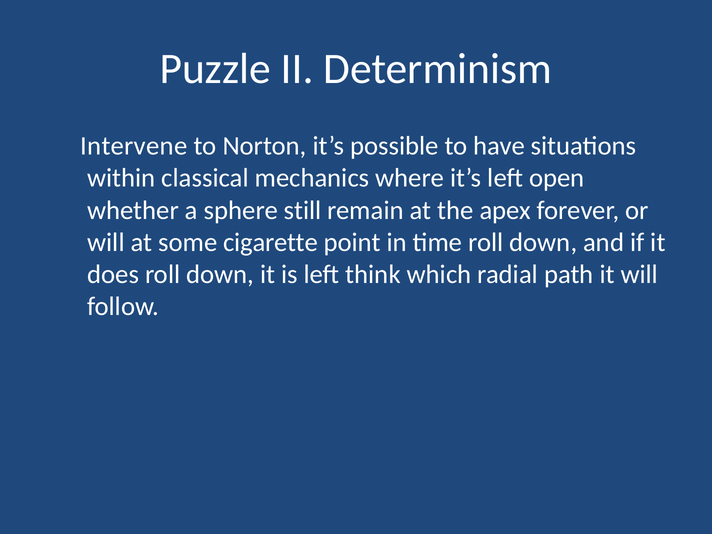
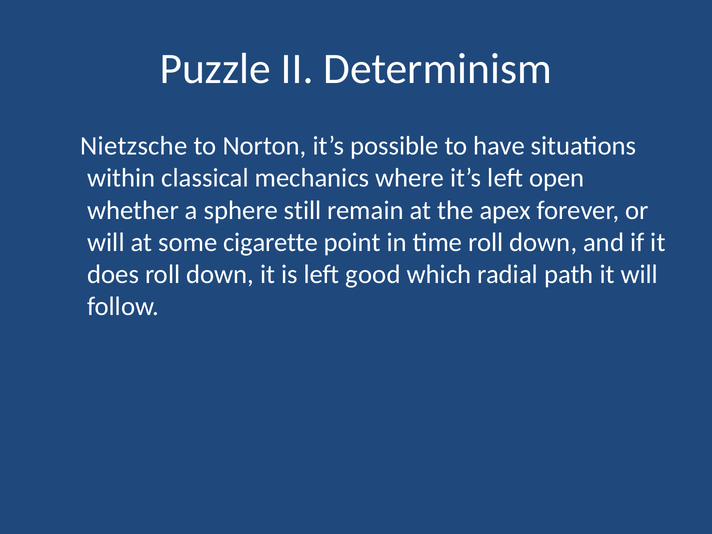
Intervene: Intervene -> Nietzsche
think: think -> good
